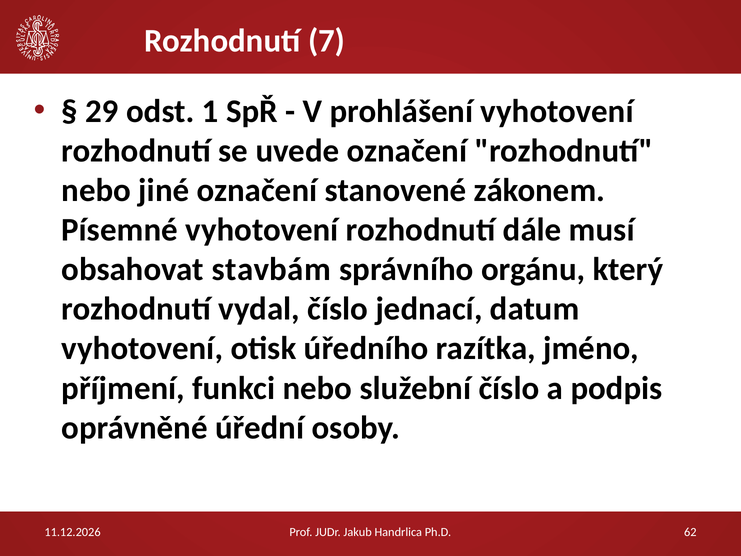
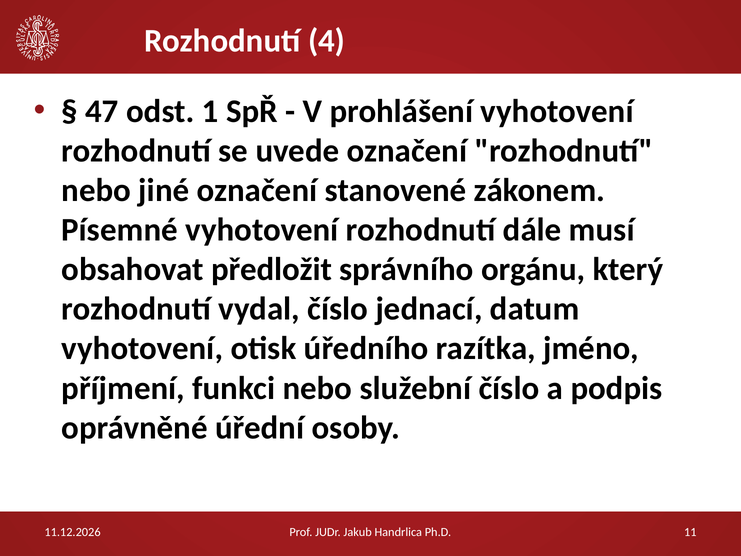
7: 7 -> 4
29: 29 -> 47
stavbám: stavbám -> předložit
62: 62 -> 11
